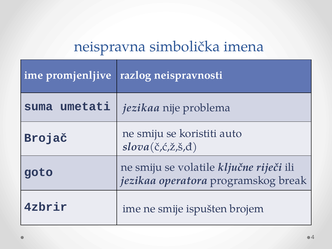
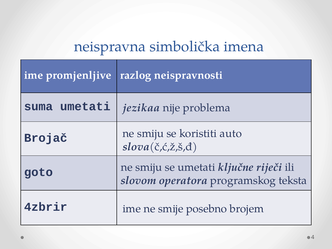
se volatile: volatile -> umetati
jezikaa at (139, 181): jezikaa -> slovom
break: break -> teksta
ispušten: ispušten -> posebno
